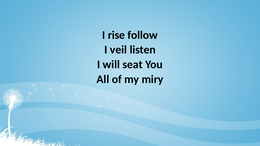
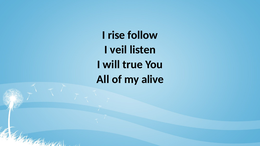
seat: seat -> true
miry: miry -> alive
